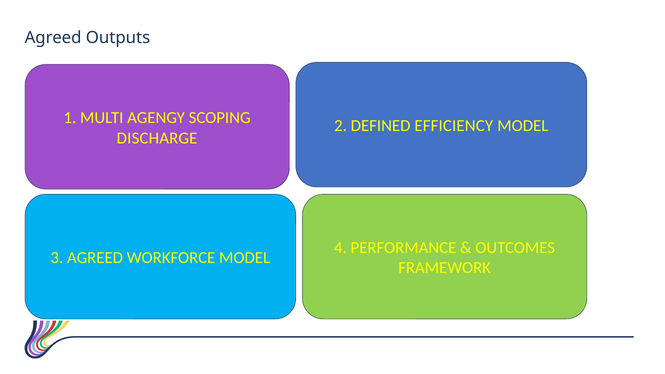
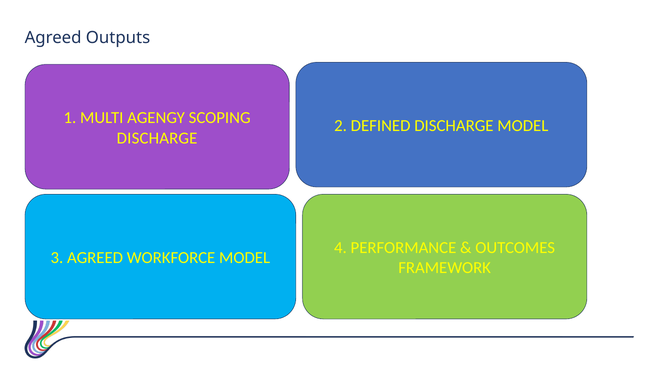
DEFINED EFFICIENCY: EFFICIENCY -> DISCHARGE
